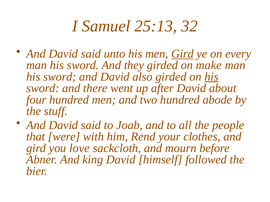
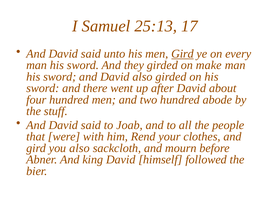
32: 32 -> 17
his at (212, 77) underline: present -> none
you love: love -> also
